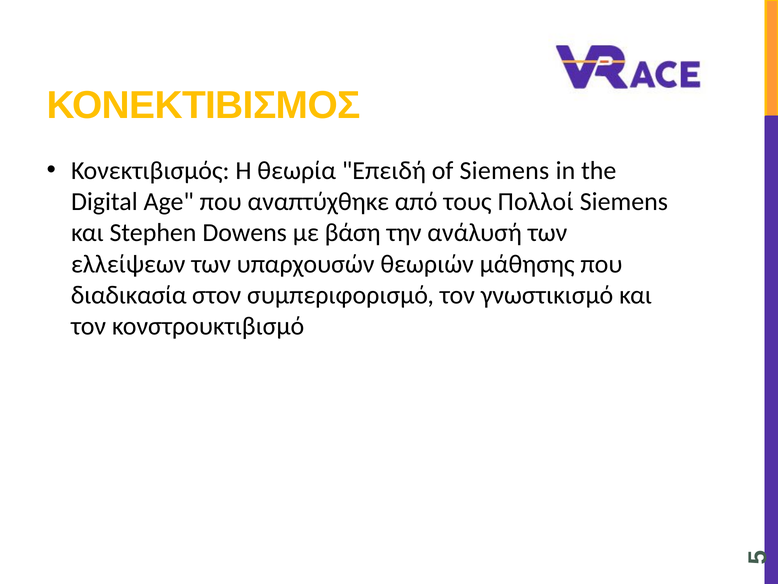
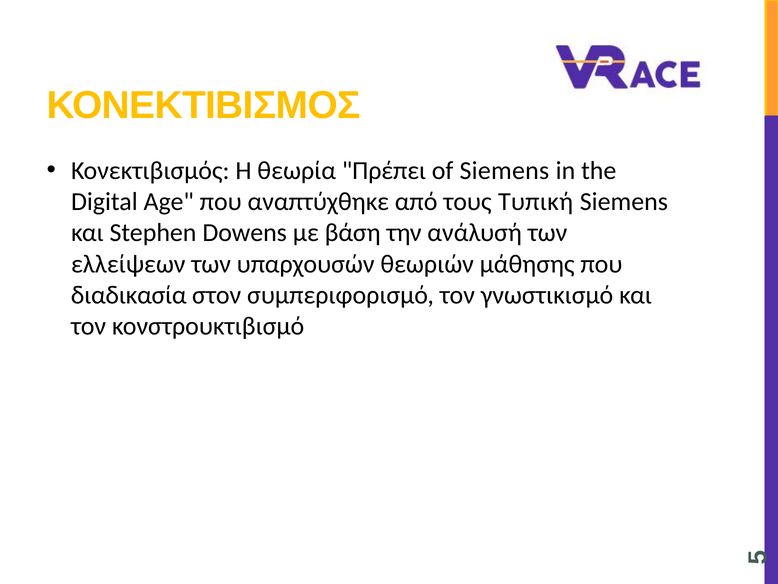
Επειδή: Επειδή -> Πρέπει
Πολλοί: Πολλοί -> Τυπική
